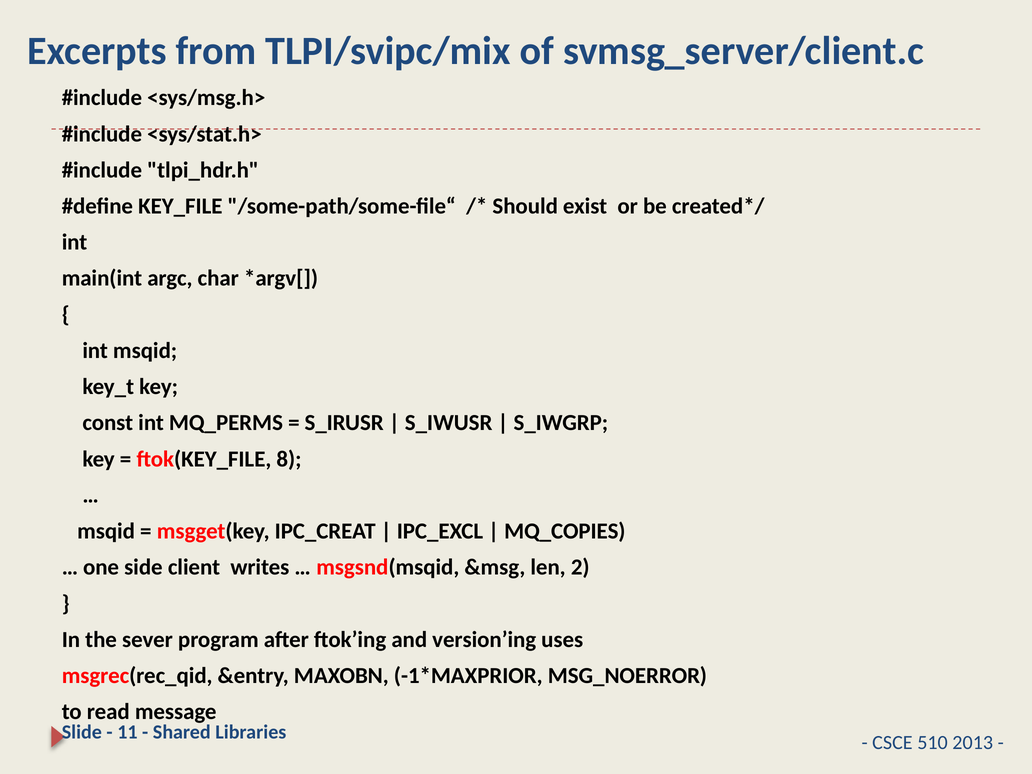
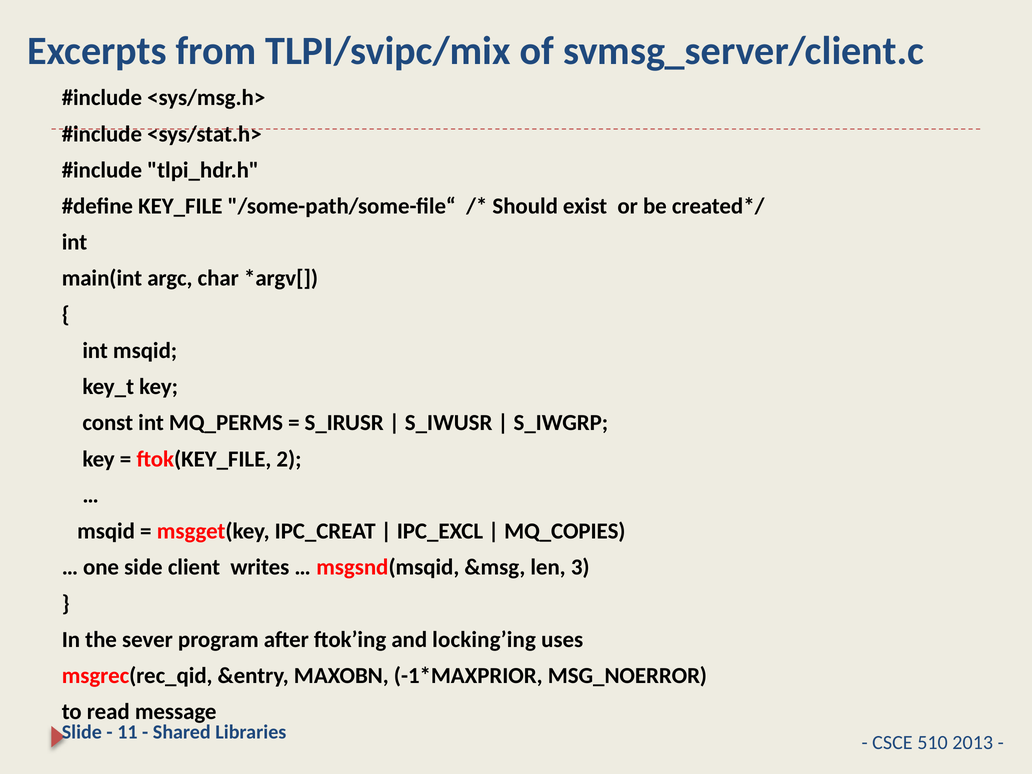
8: 8 -> 2
2: 2 -> 3
version’ing: version’ing -> locking’ing
